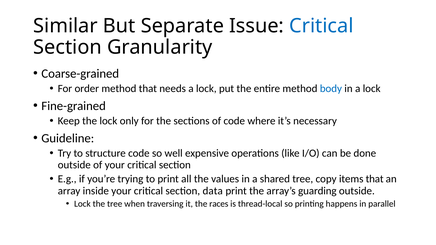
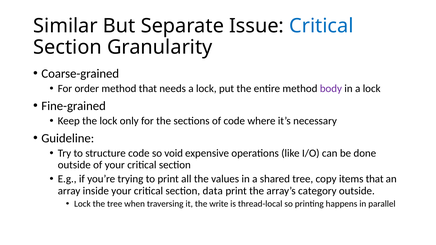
body colour: blue -> purple
well: well -> void
guarding: guarding -> category
races: races -> write
